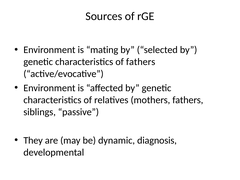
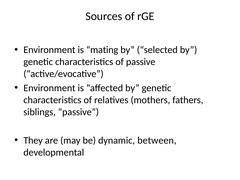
of fathers: fathers -> passive
diagnosis: diagnosis -> between
